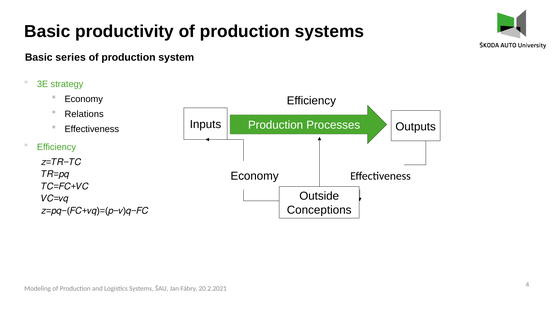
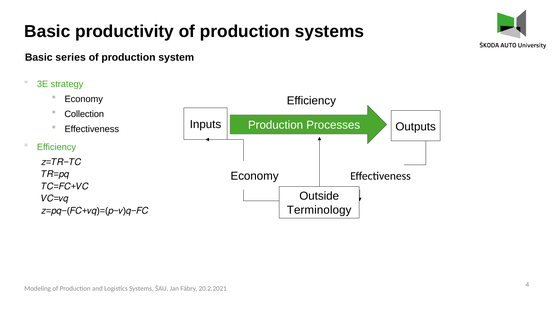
Relations: Relations -> Collection
Conceptions: Conceptions -> Terminology
